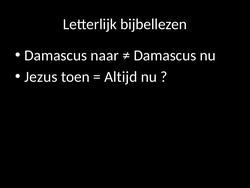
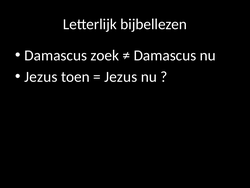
naar: naar -> zoek
Altijd at (121, 77): Altijd -> Jezus
